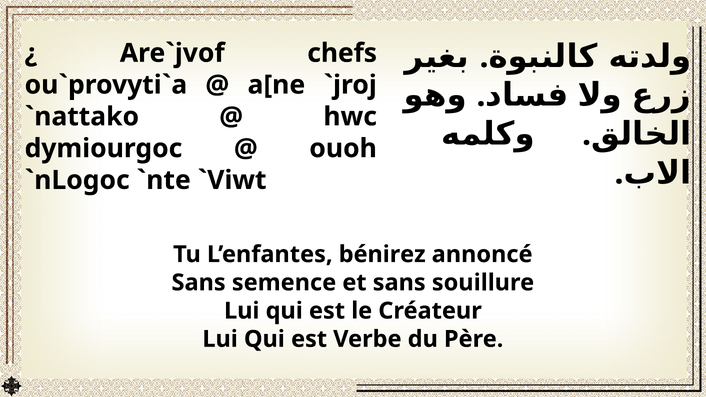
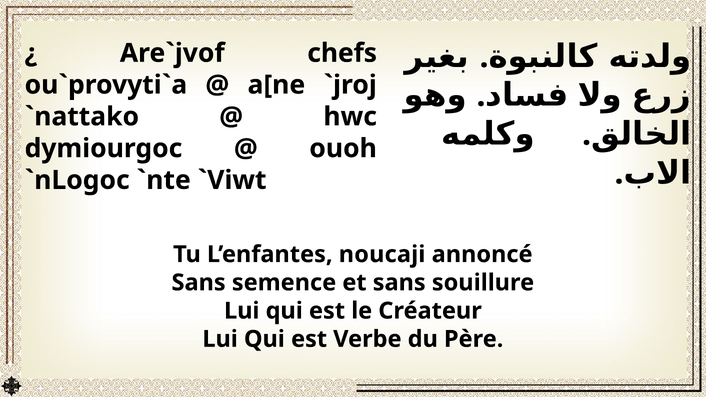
bénirez: bénirez -> noucaji
